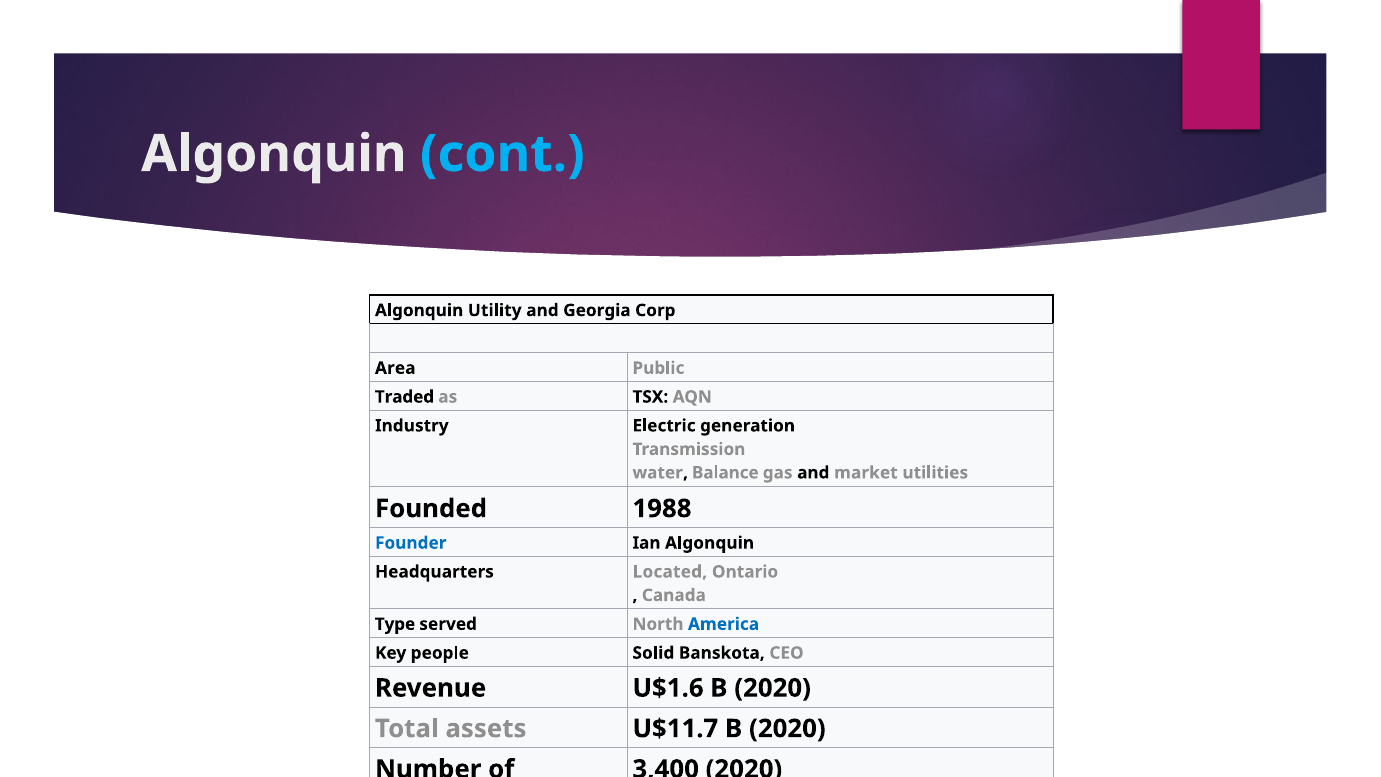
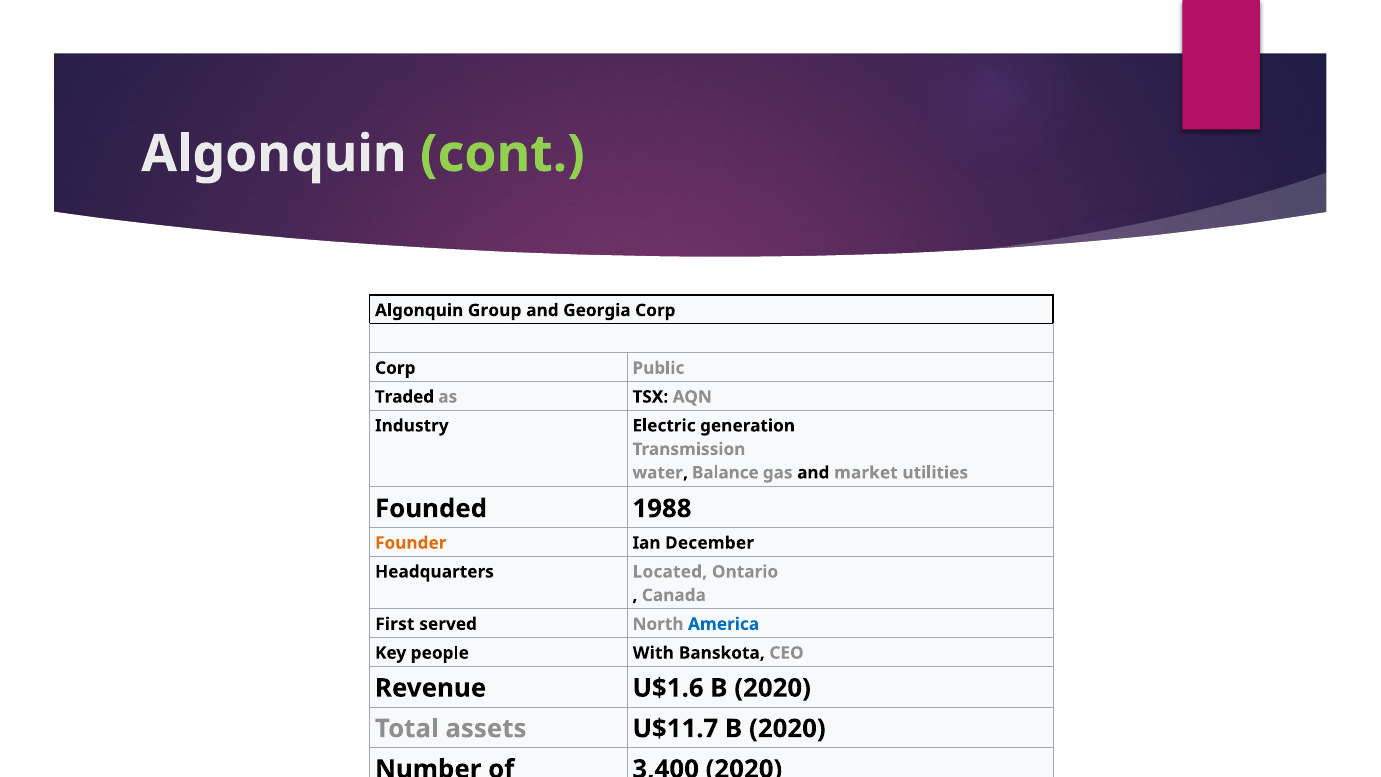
cont colour: light blue -> light green
Utility: Utility -> Group
Area at (395, 368): Area -> Corp
Founder colour: blue -> orange
Ian Algonquin: Algonquin -> December
Type: Type -> First
Solid: Solid -> With
